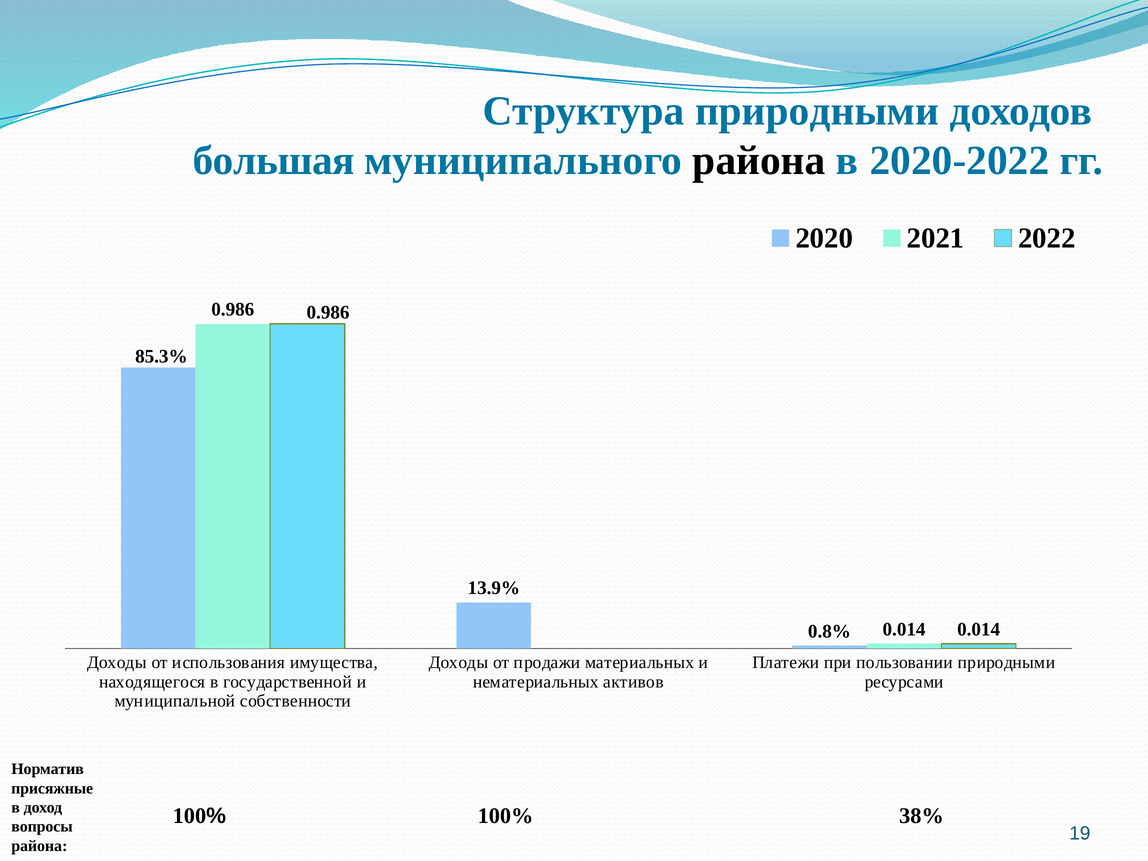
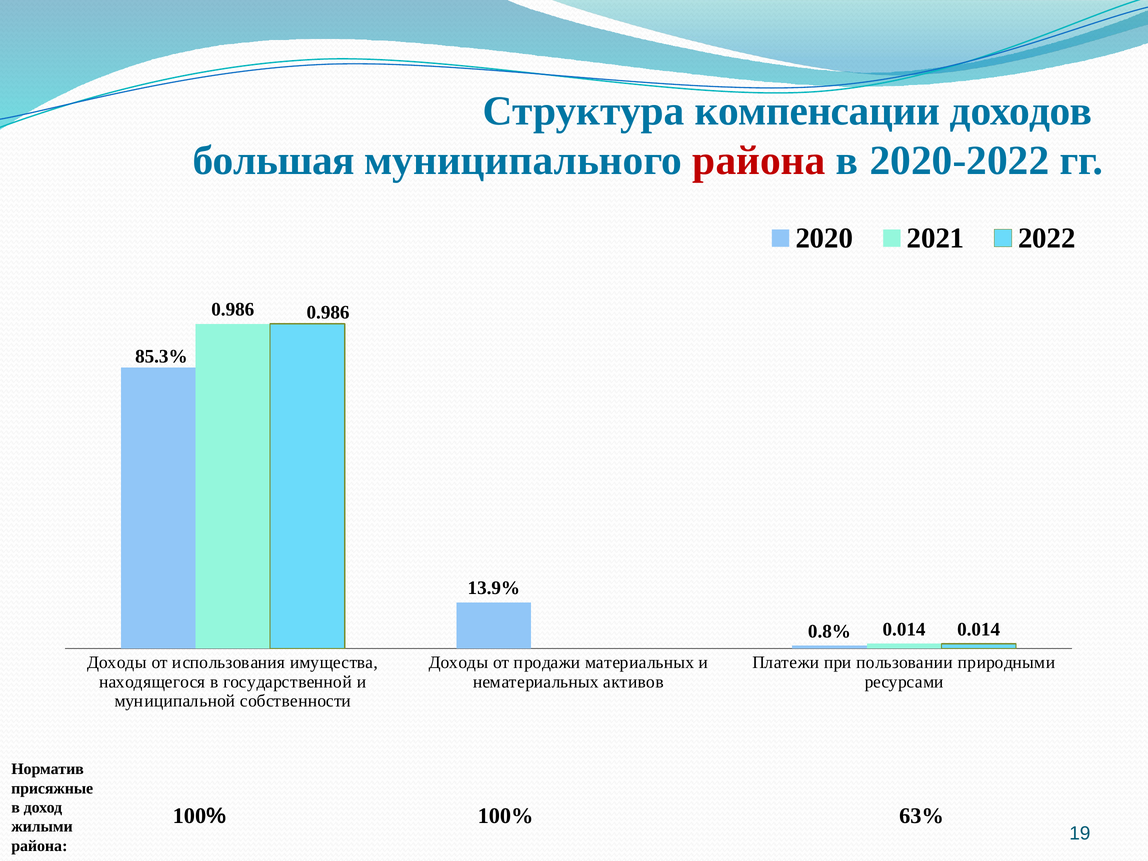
Структура природными: природными -> компенсации
района at (759, 161) colour: black -> red
38%: 38% -> 63%
вопросы: вопросы -> жилыми
